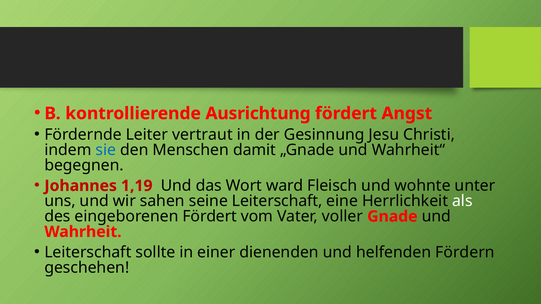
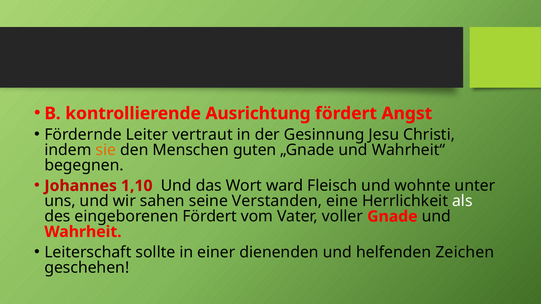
sie colour: blue -> orange
damit: damit -> guten
1,19: 1,19 -> 1,10
seine Leiterschaft: Leiterschaft -> Verstanden
Fördern: Fördern -> Zeichen
